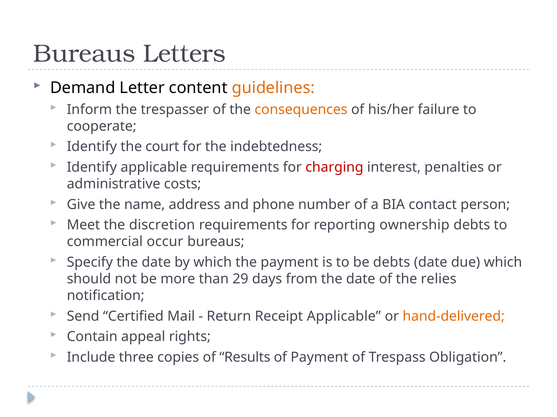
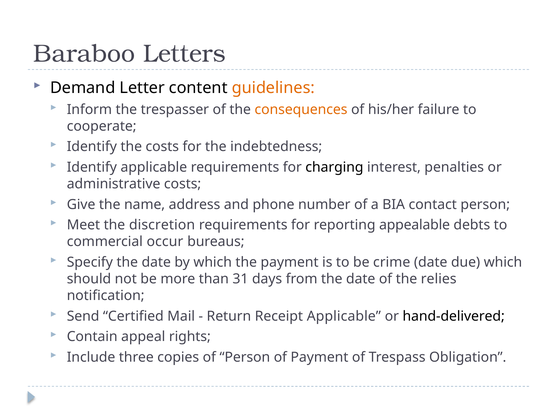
Bureaus at (84, 54): Bureaus -> Baraboo
the court: court -> costs
charging colour: red -> black
ownership: ownership -> appealable
be debts: debts -> crime
29: 29 -> 31
hand-delivered colour: orange -> black
of Results: Results -> Person
